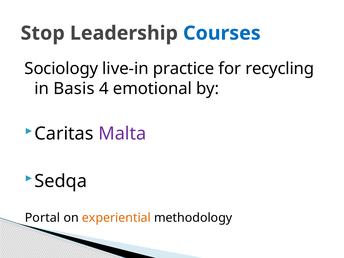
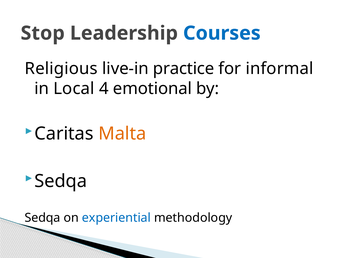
Sociology: Sociology -> Religious
recycling: recycling -> informal
Basis: Basis -> Local
Malta colour: purple -> orange
Portal at (42, 218): Portal -> Sedqa
experiential colour: orange -> blue
